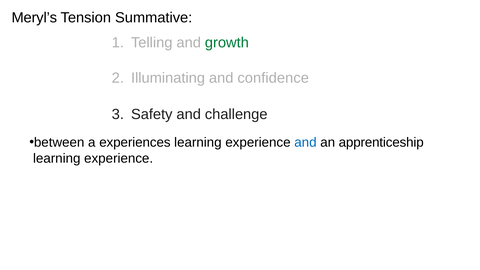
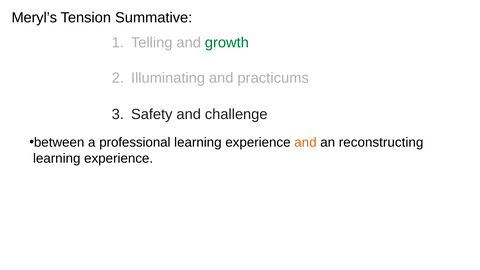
confidence: confidence -> practicums
experiences: experiences -> professional
and at (305, 143) colour: blue -> orange
apprenticeship: apprenticeship -> reconstructing
